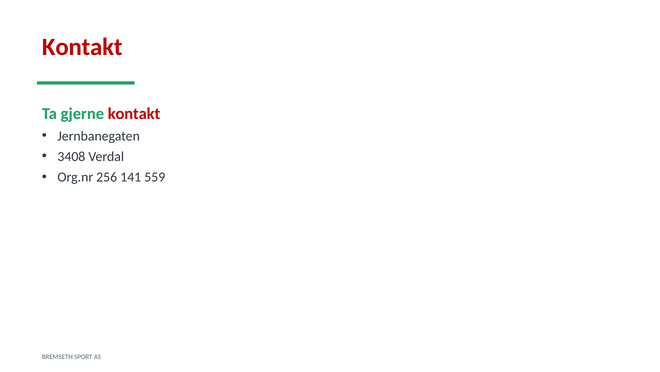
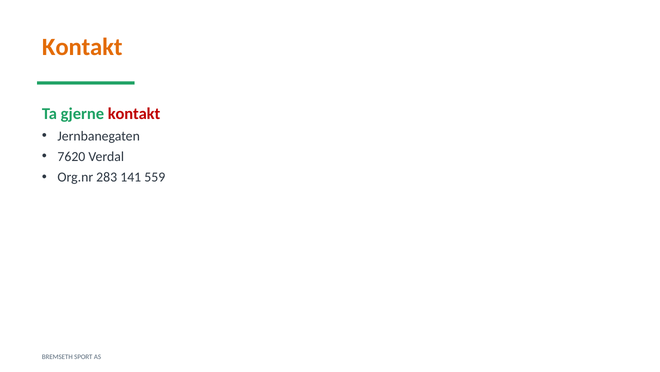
Kontakt at (82, 47) colour: red -> orange
3408: 3408 -> 7620
256: 256 -> 283
